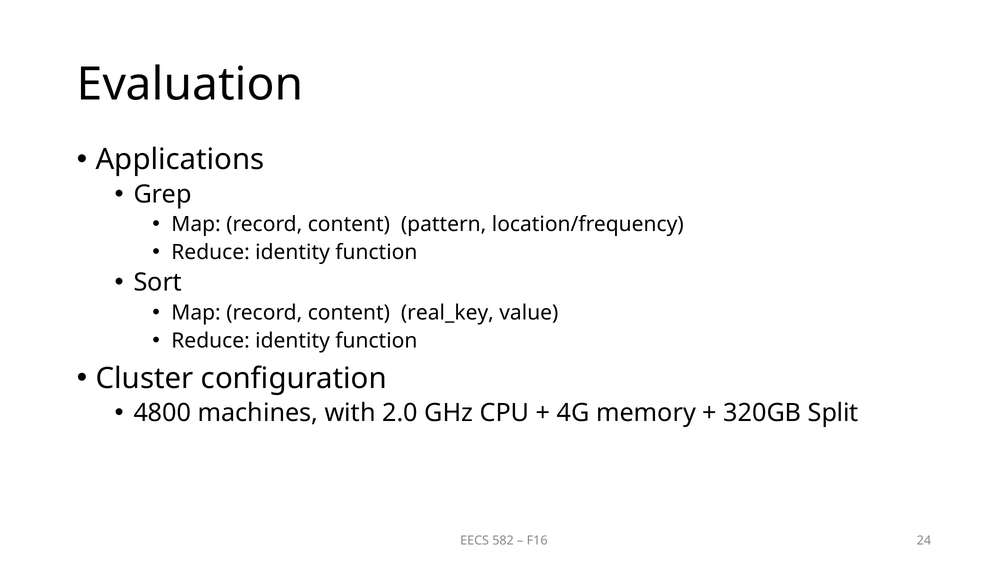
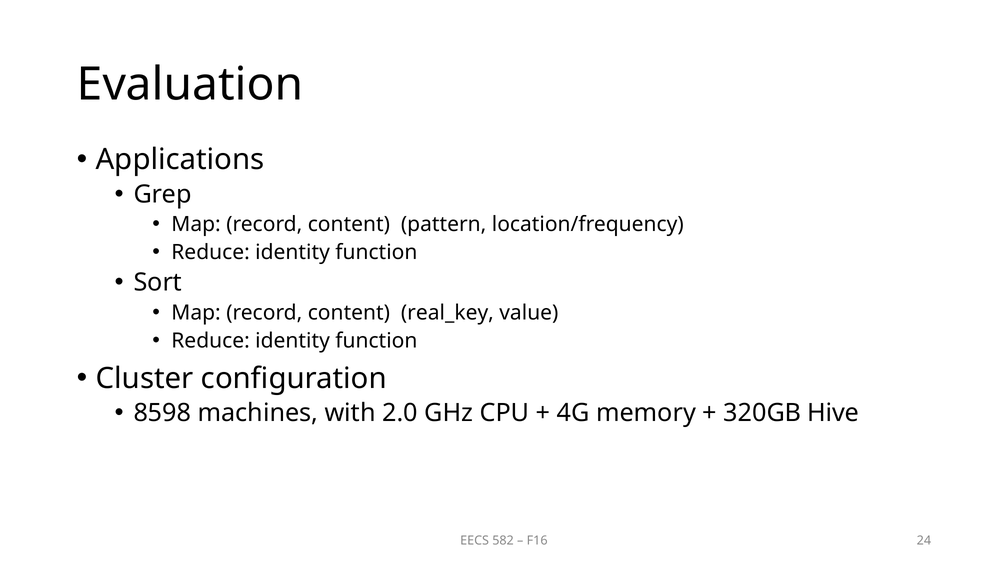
4800: 4800 -> 8598
Split: Split -> Hive
